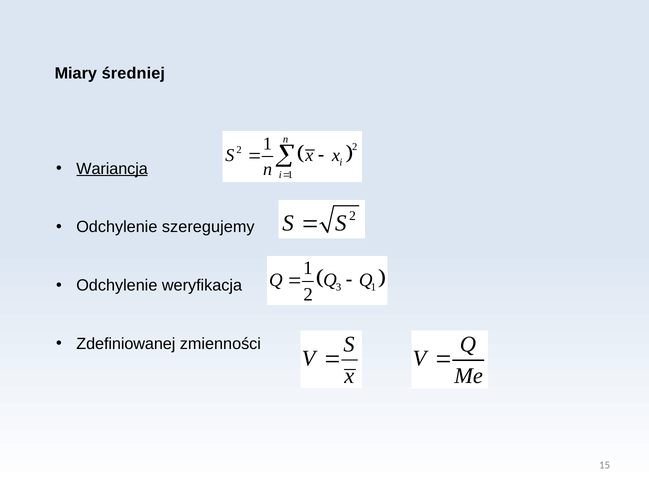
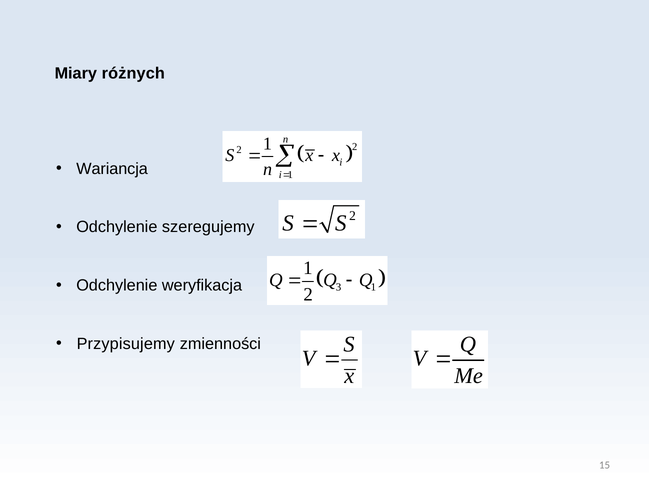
średniej: średniej -> różnych
Wariancja underline: present -> none
Zdefiniowanej: Zdefiniowanej -> Przypisujemy
